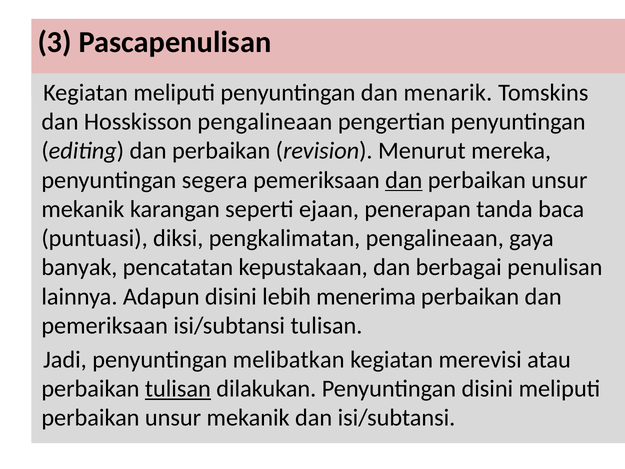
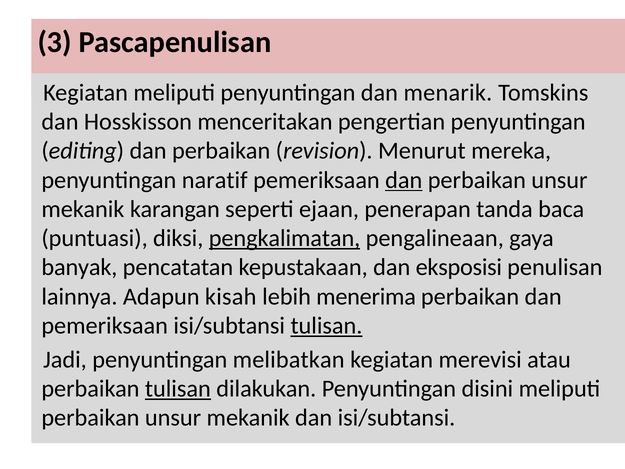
Hosskisson pengalineaan: pengalineaan -> menceritakan
segera: segera -> naratif
pengkalimatan underline: none -> present
berbagai: berbagai -> eksposisi
Adapun disini: disini -> kisah
tulisan at (326, 325) underline: none -> present
